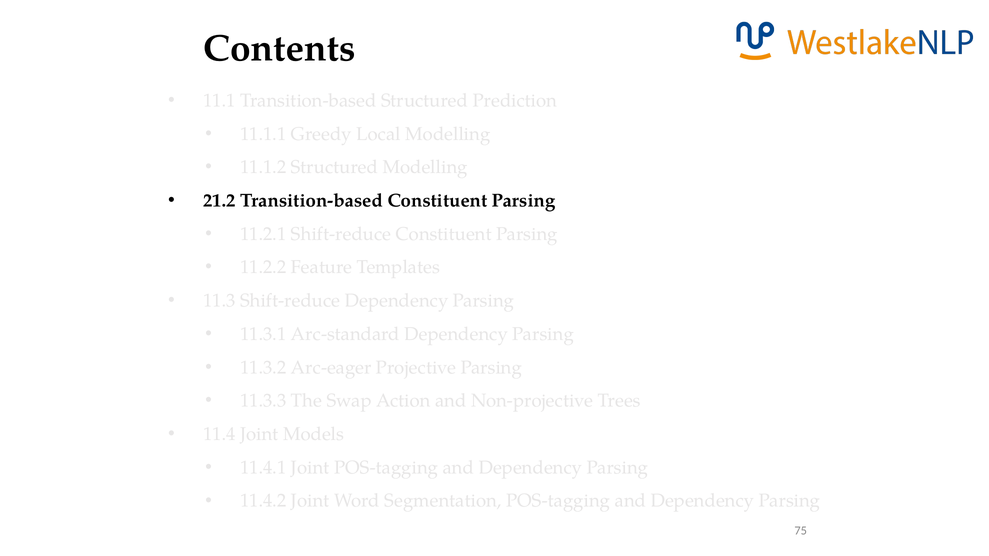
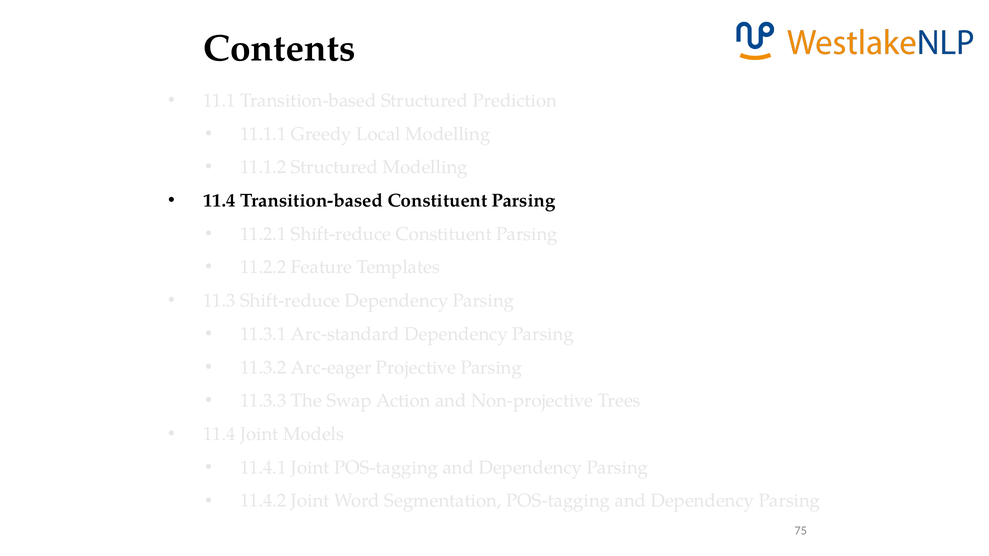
21.2 at (219, 201): 21.2 -> 11.4
